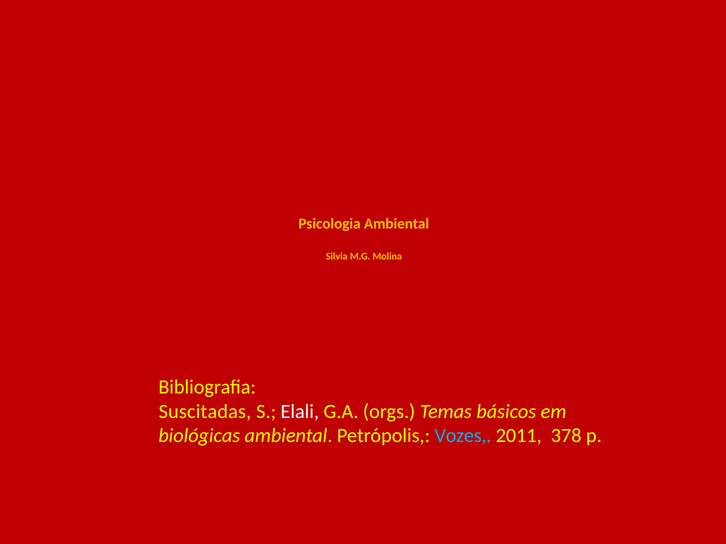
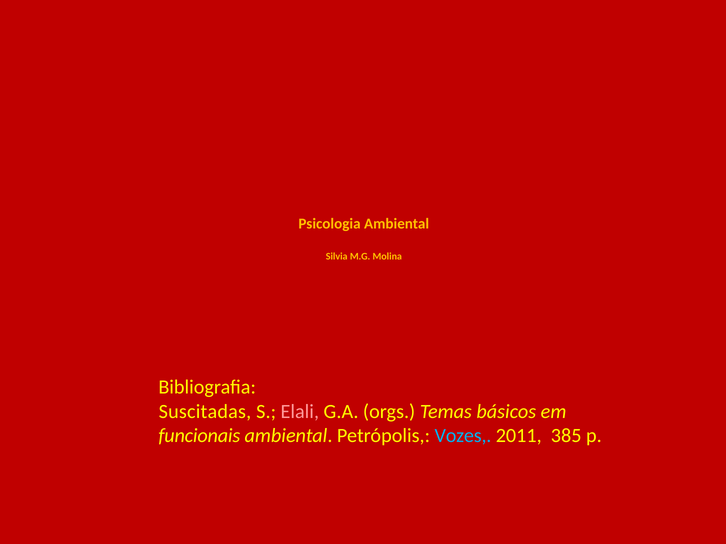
Elali colour: white -> pink
biológicas: biológicas -> funcionais
378: 378 -> 385
